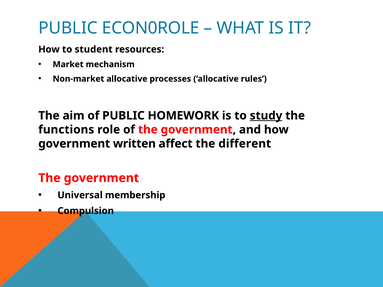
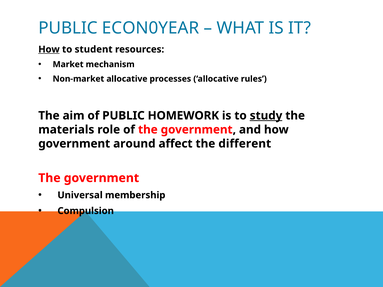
ECON0ROLE: ECON0ROLE -> ECON0YEAR
How at (49, 49) underline: none -> present
functions: functions -> materials
written: written -> around
